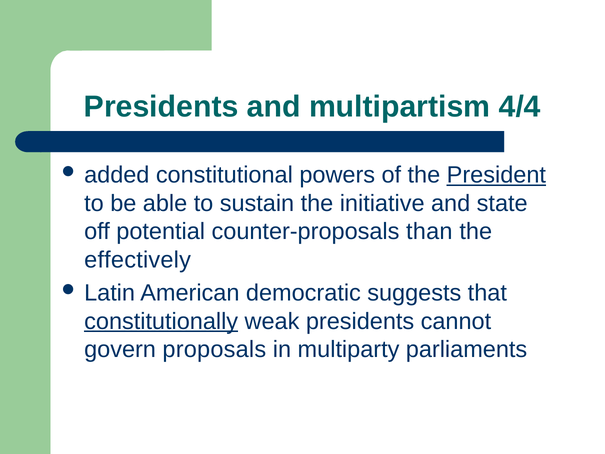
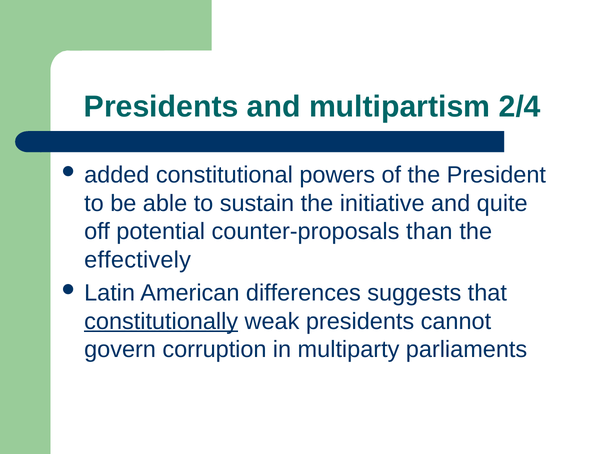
4/4: 4/4 -> 2/4
President underline: present -> none
state: state -> quite
democratic: democratic -> differences
proposals: proposals -> corruption
